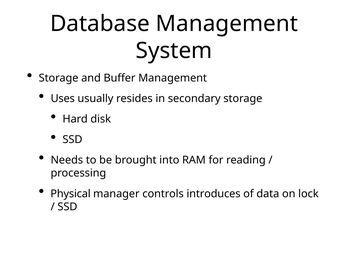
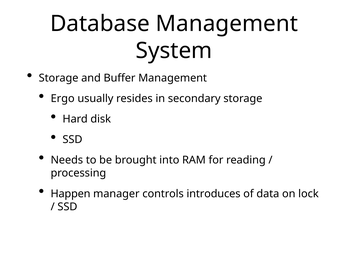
Uses: Uses -> Ergo
Physical: Physical -> Happen
